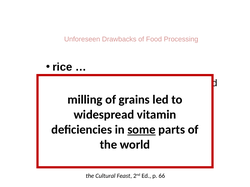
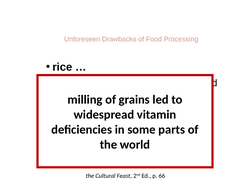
some underline: present -> none
